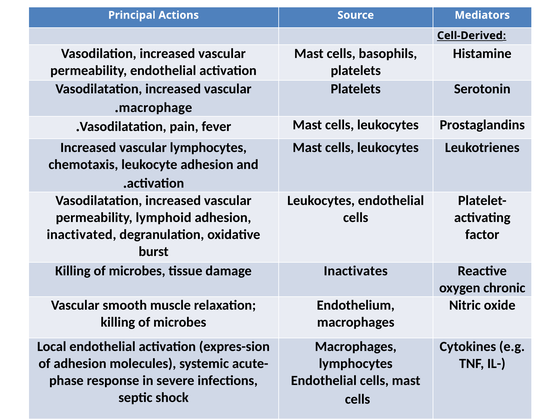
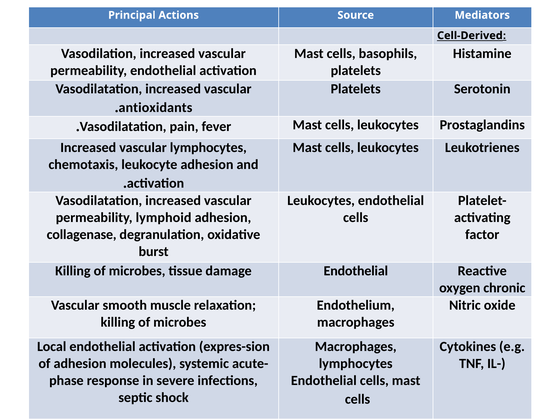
macrophage: macrophage -> antioxidants
inactivated: inactivated -> collagenase
damage Inactivates: Inactivates -> Endothelial
